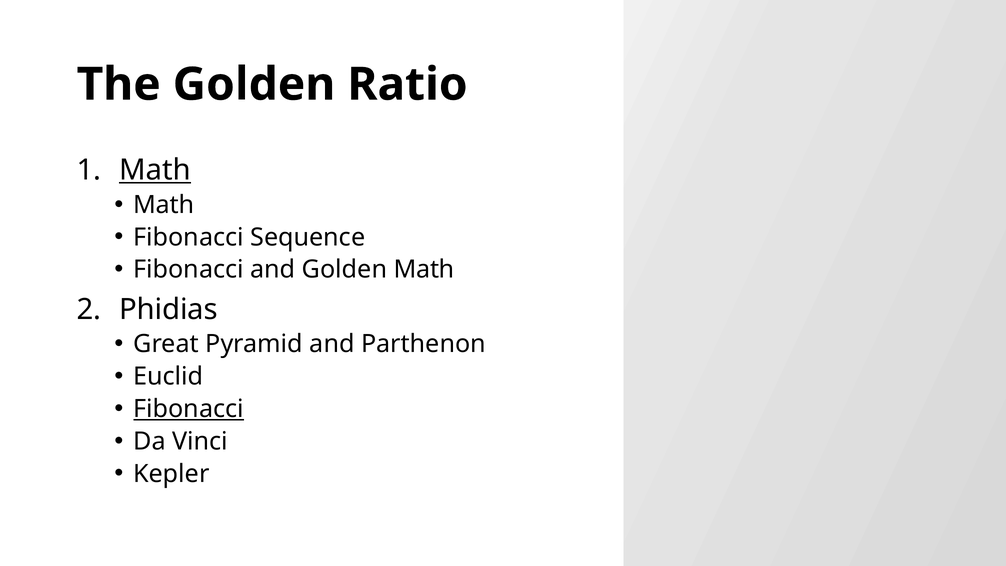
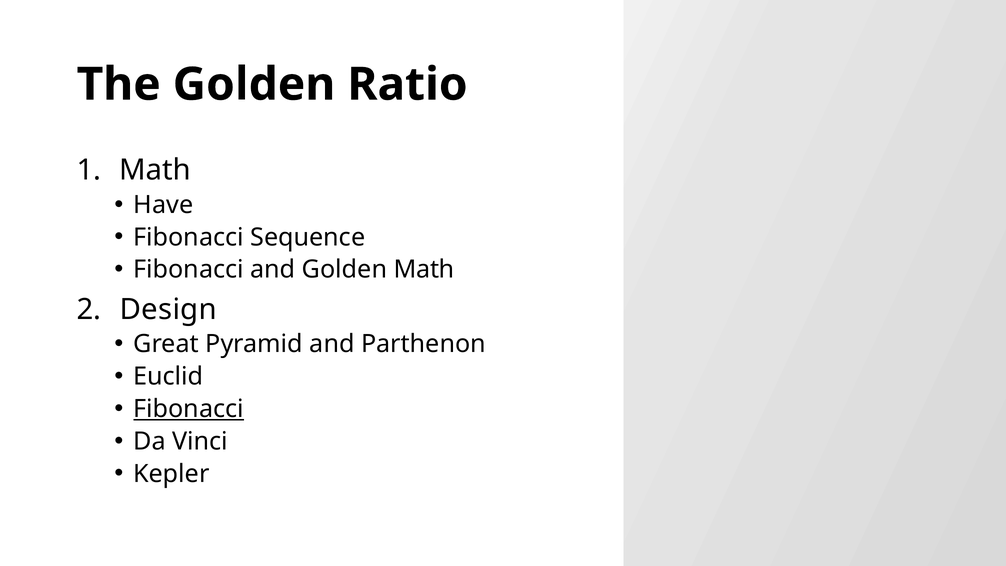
Math at (155, 170) underline: present -> none
Math at (164, 205): Math -> Have
Phidias: Phidias -> Design
